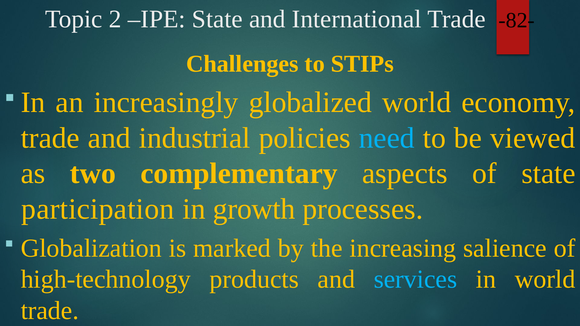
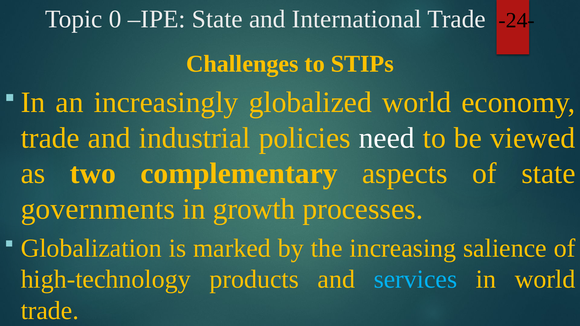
2: 2 -> 0
-82-: -82- -> -24-
need colour: light blue -> white
participation: participation -> governments
